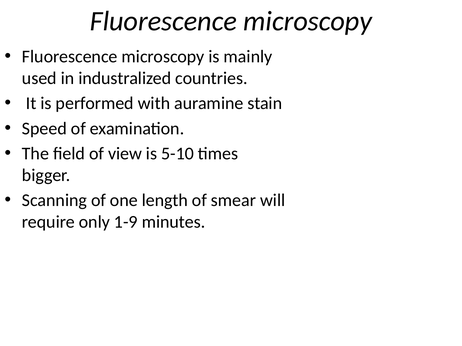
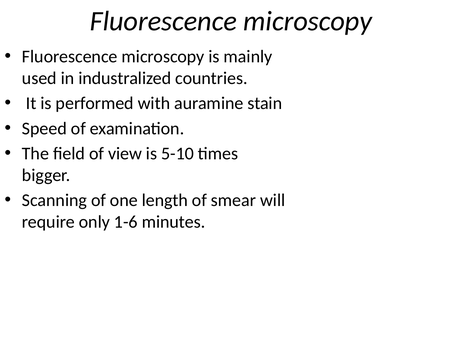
1-9: 1-9 -> 1-6
